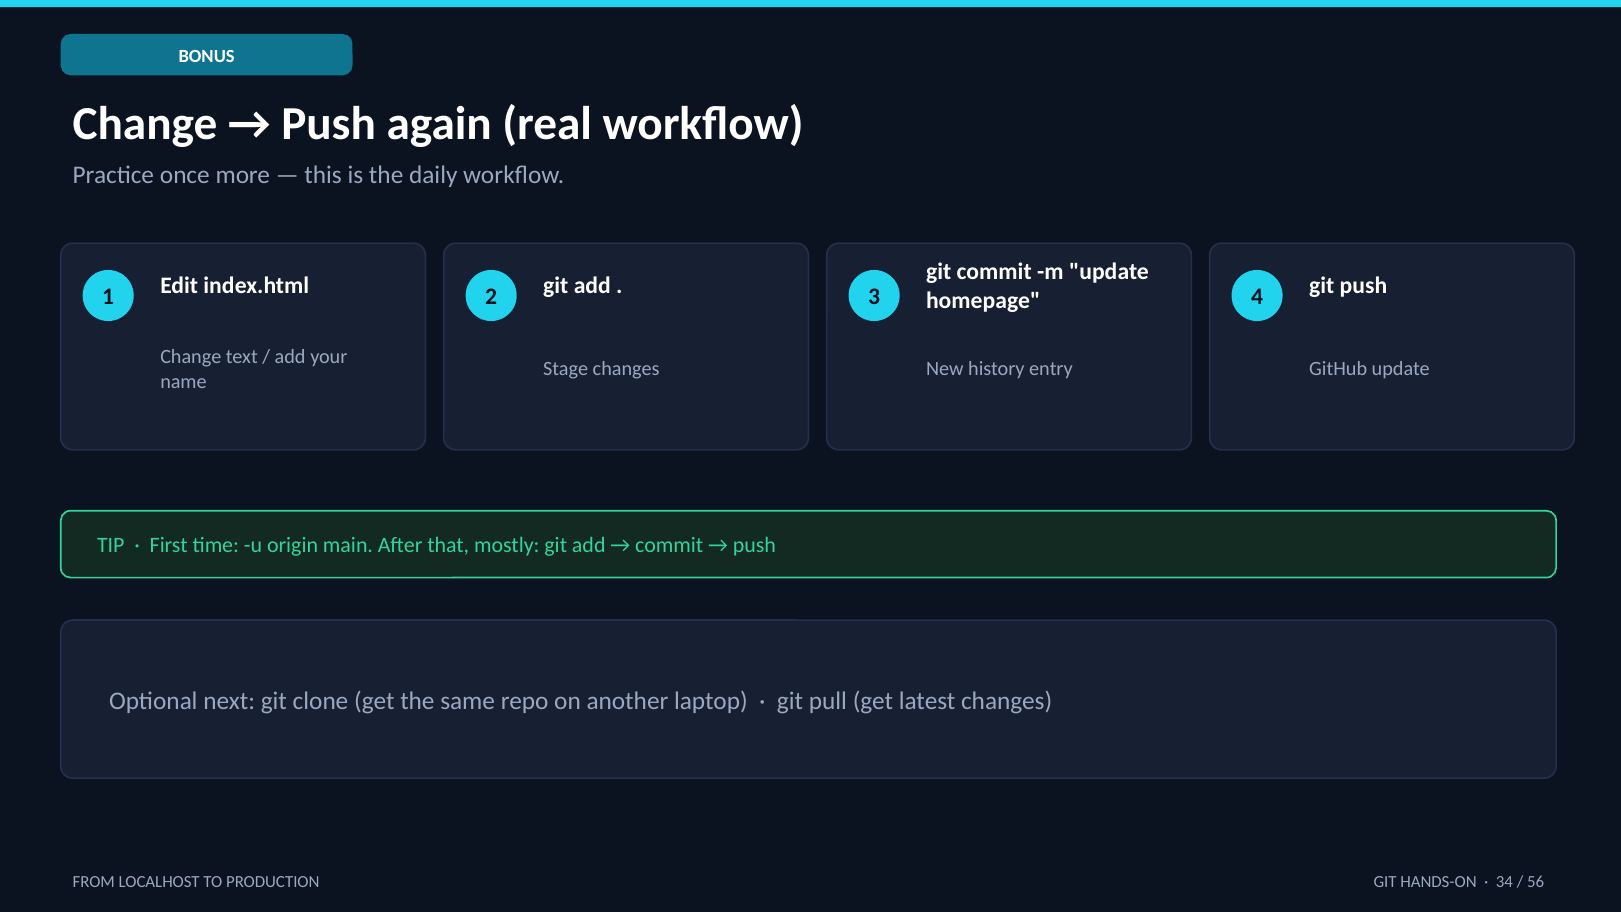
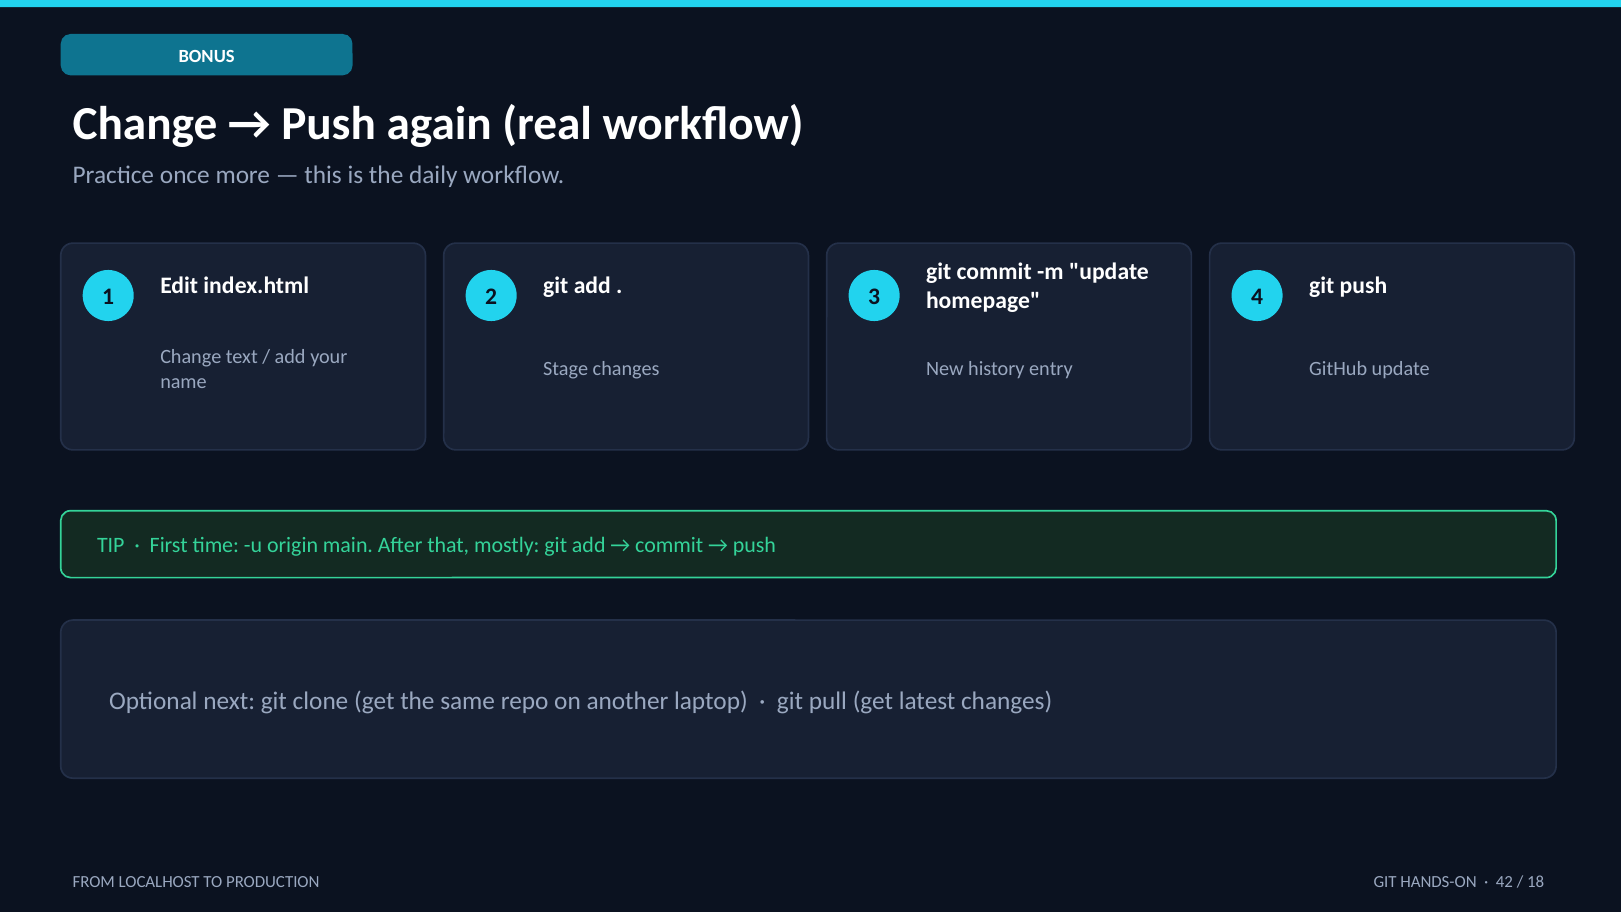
34: 34 -> 42
56: 56 -> 18
